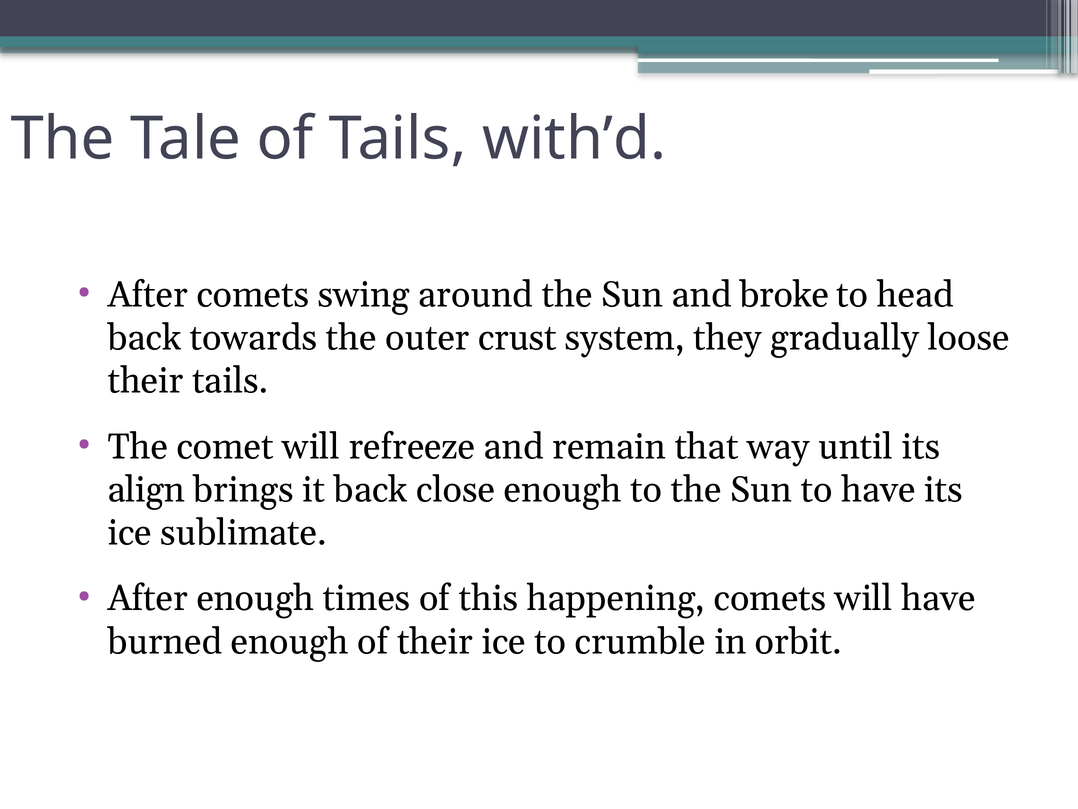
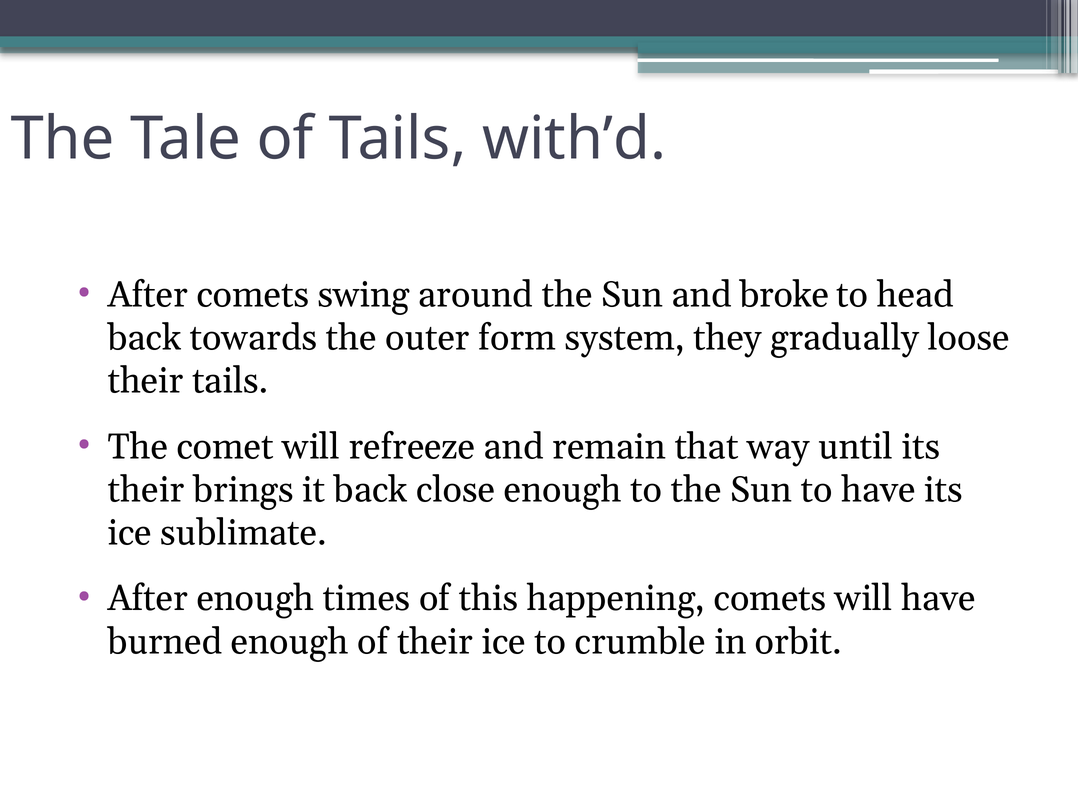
crust: crust -> form
align at (146, 489): align -> their
